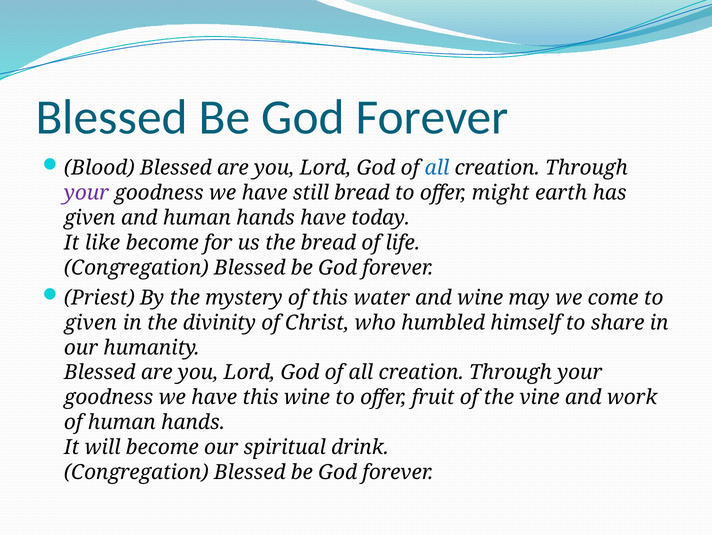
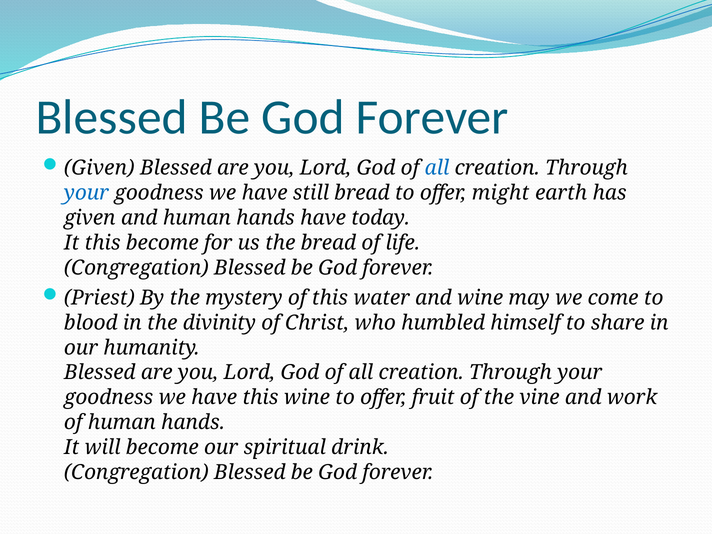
Blood at (99, 168): Blood -> Given
your at (86, 193) colour: purple -> blue
It like: like -> this
given at (91, 323): given -> blood
